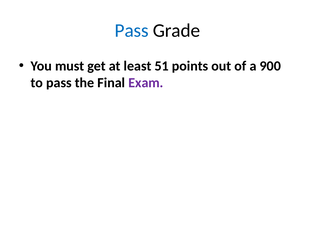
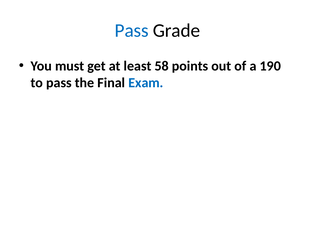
51: 51 -> 58
900: 900 -> 190
Exam colour: purple -> blue
